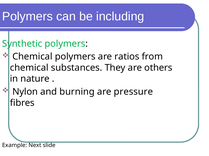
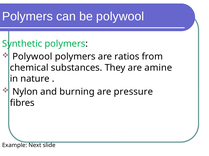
be including: including -> polywool
Chemical at (32, 57): Chemical -> Polywool
others: others -> amine
